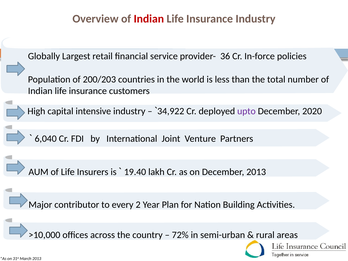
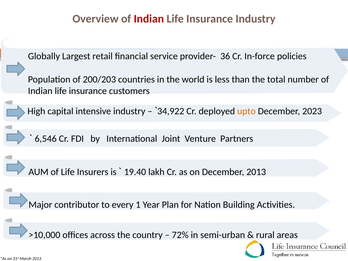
upto colour: purple -> orange
2020: 2020 -> 2023
6,040: 6,040 -> 6,546
2: 2 -> 1
